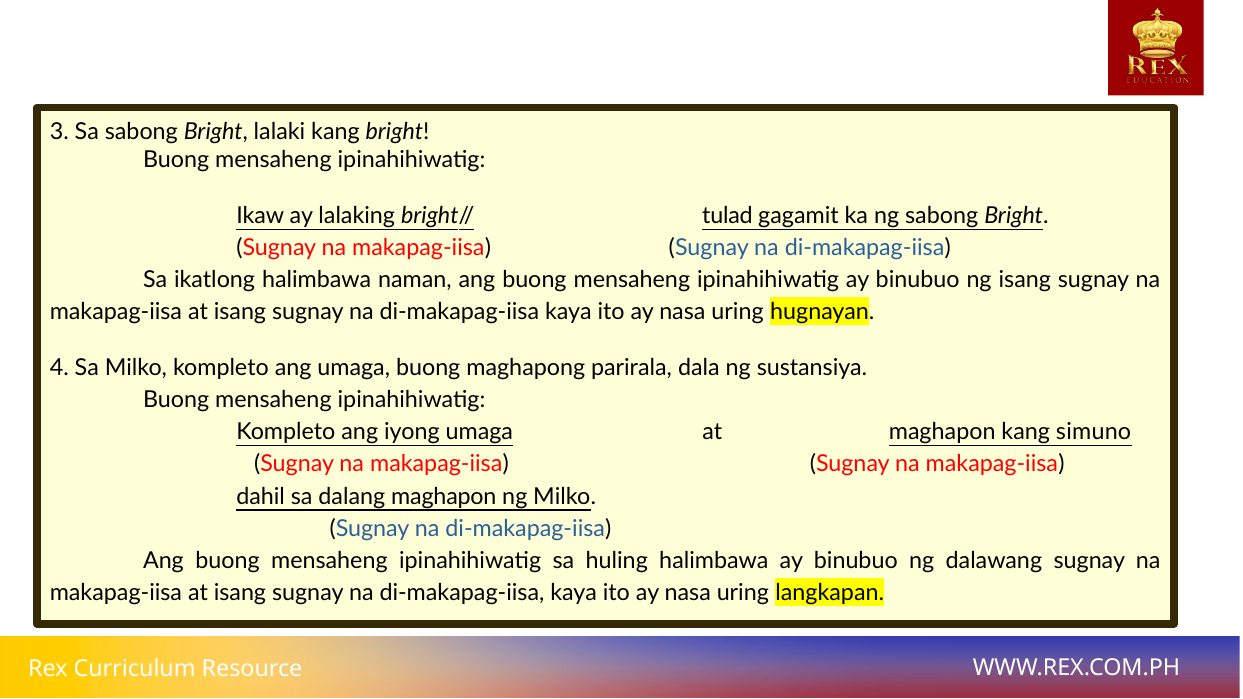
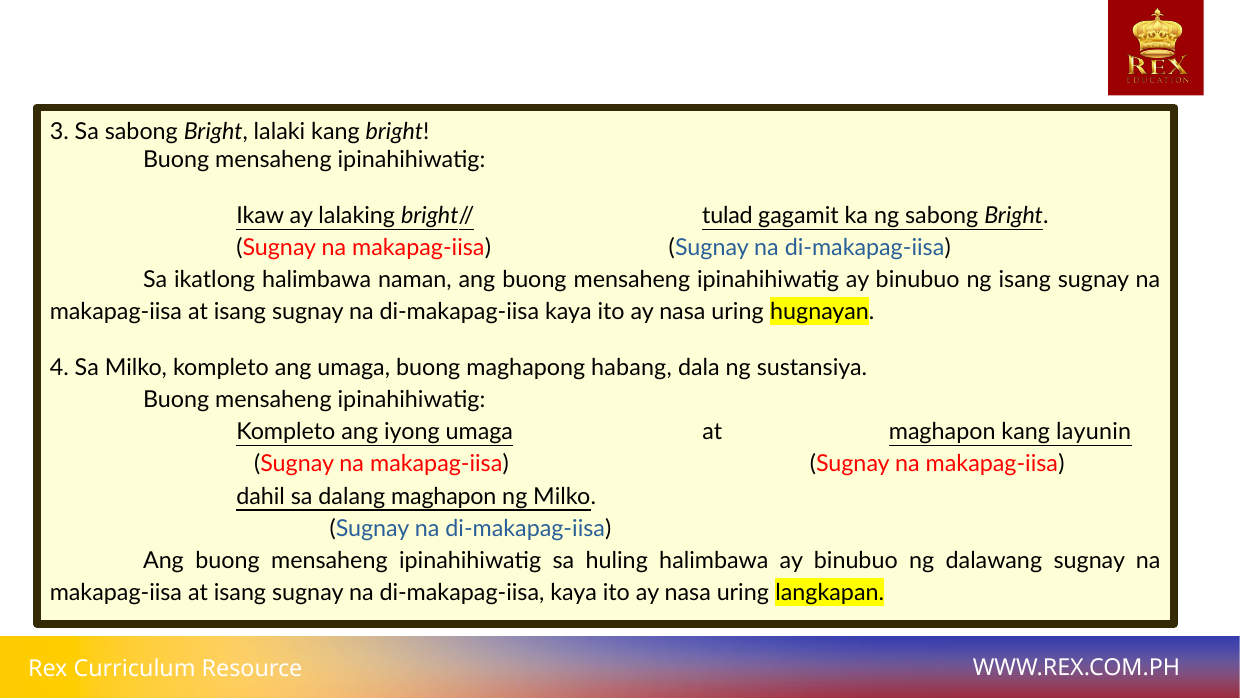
parirala: parirala -> habang
simuno: simuno -> layunin
